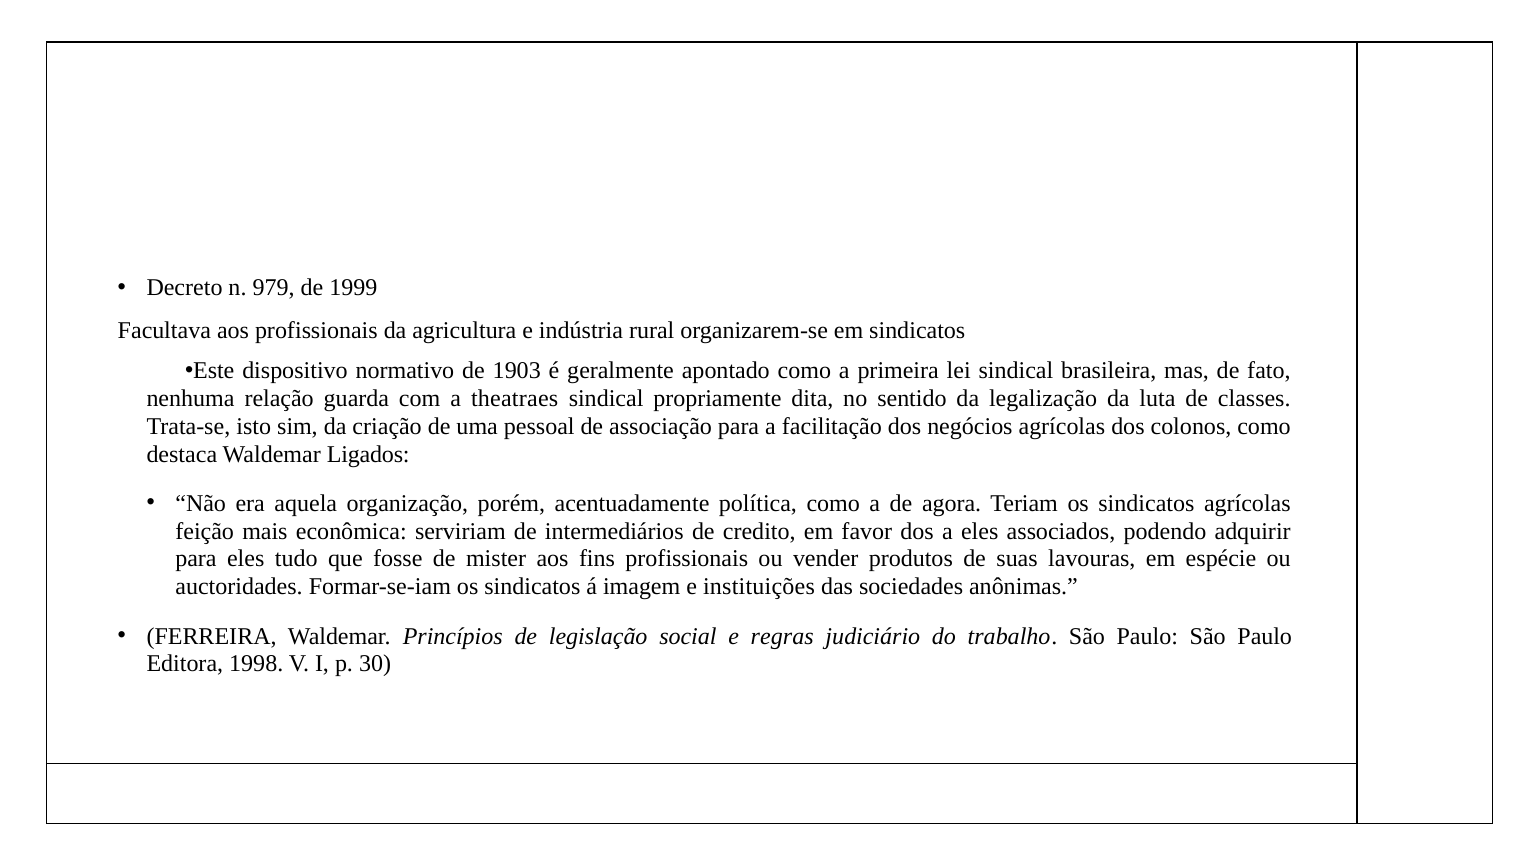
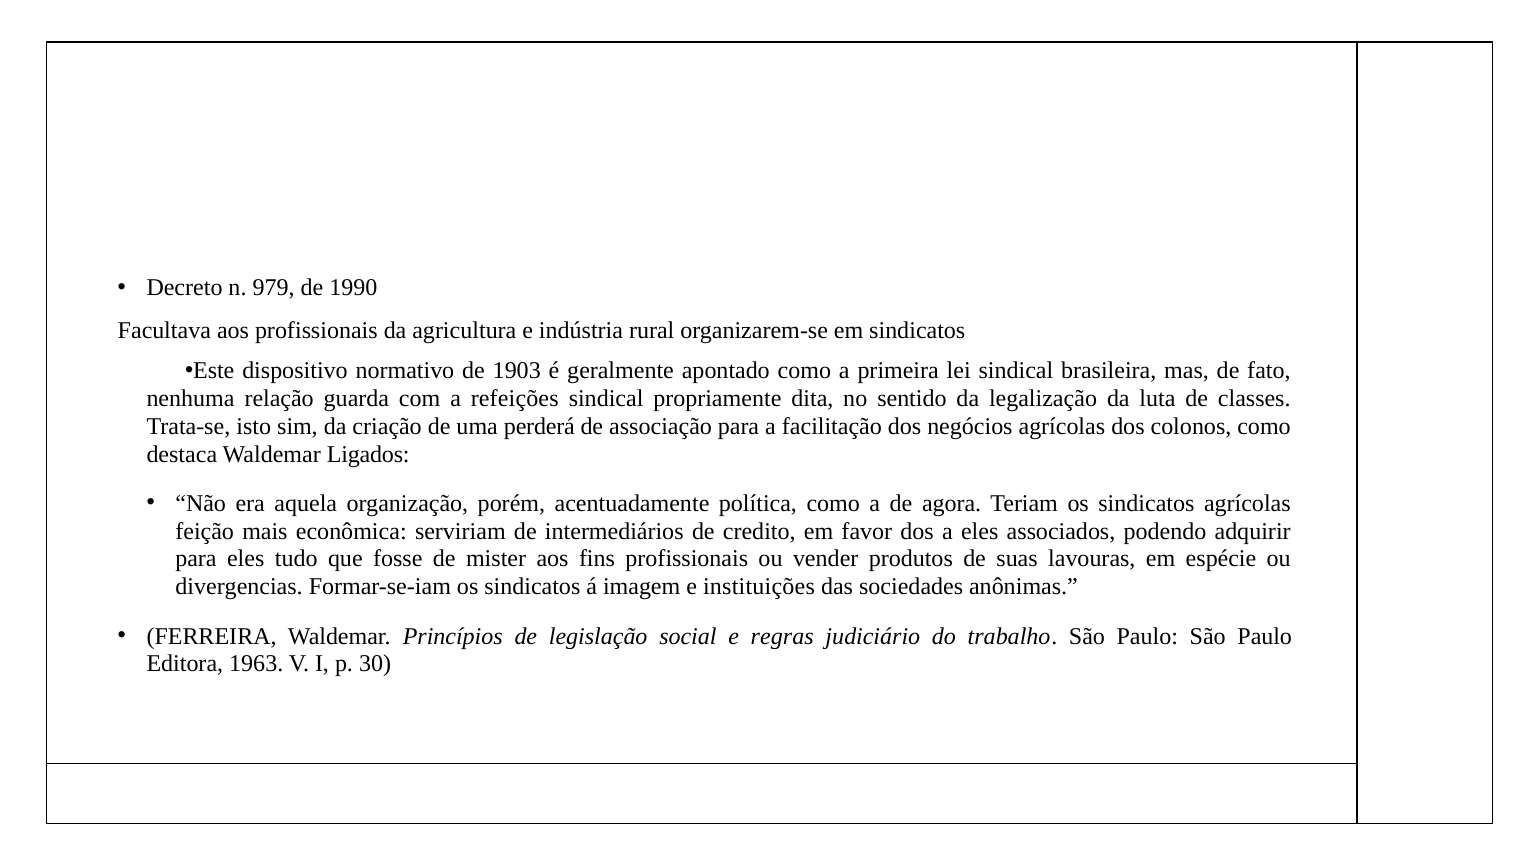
1999: 1999 -> 1990
theatraes: theatraes -> refeições
pessoal: pessoal -> perderá
auctoridades: auctoridades -> divergencias
1998: 1998 -> 1963
